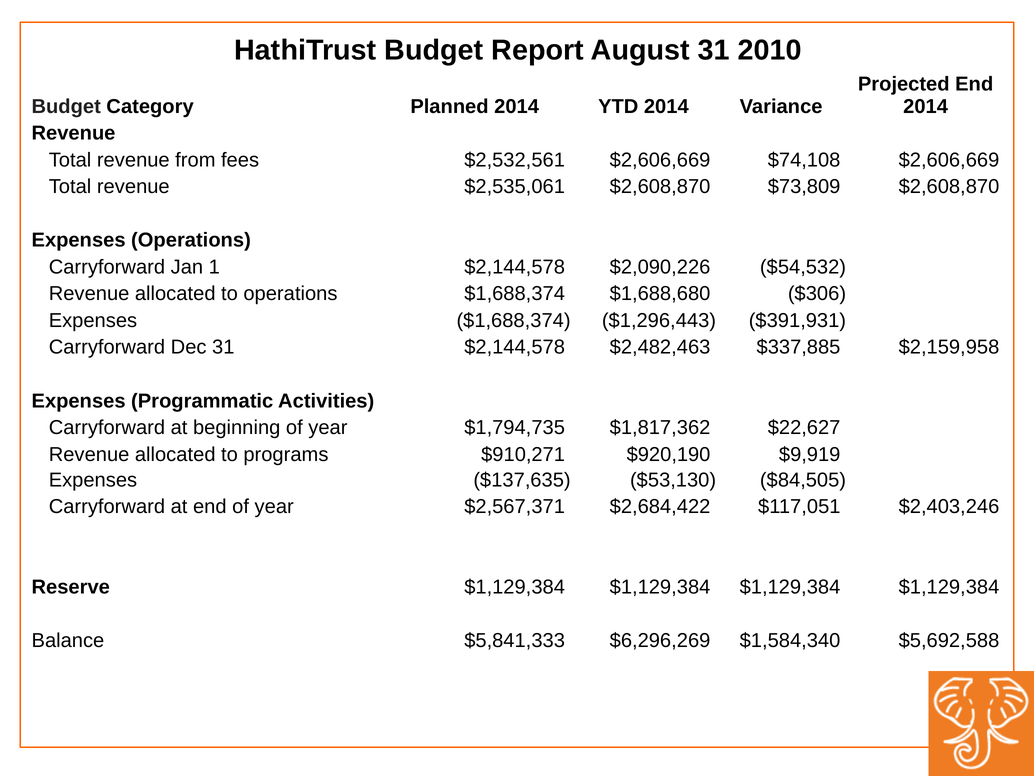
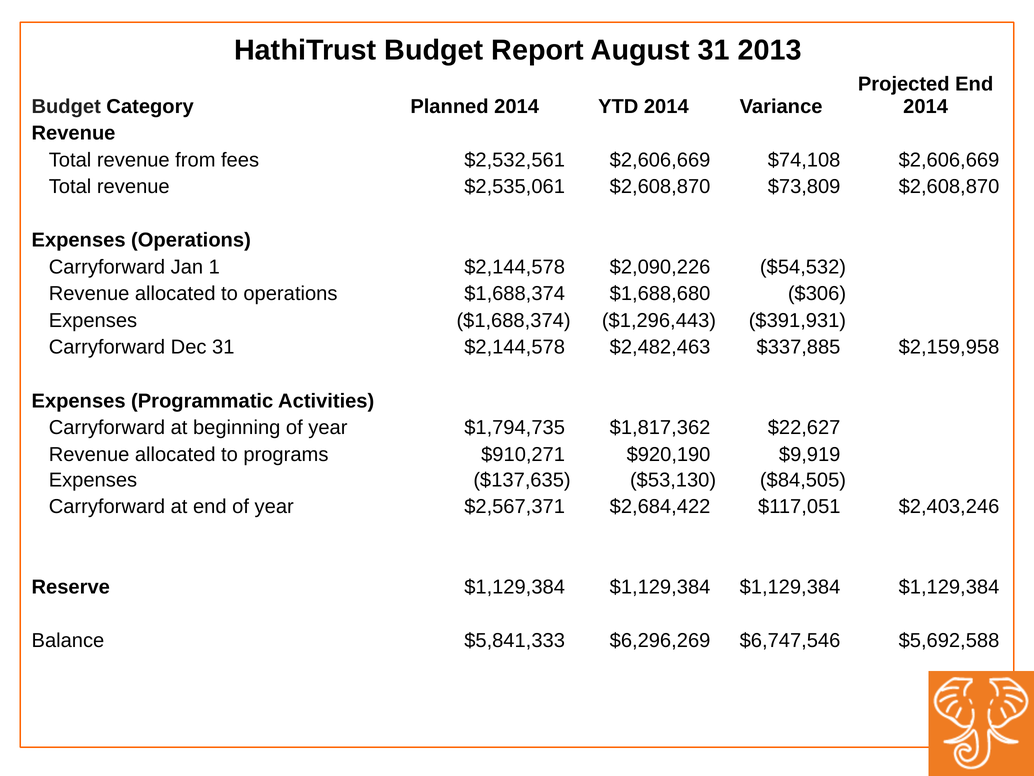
2010: 2010 -> 2013
$1,584,340: $1,584,340 -> $6,747,546
